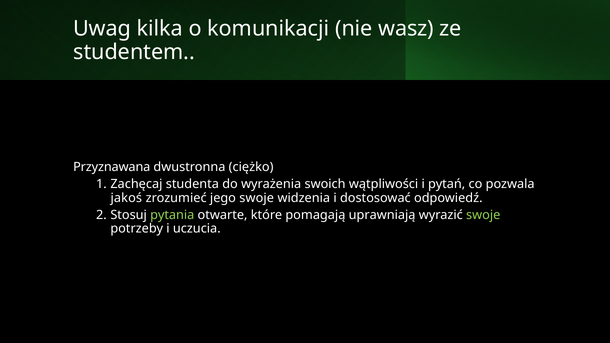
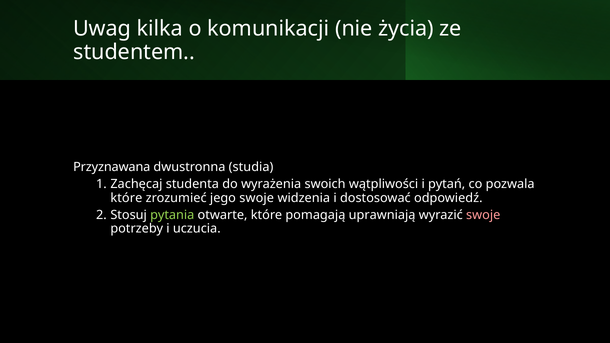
wasz: wasz -> życia
ciężko: ciężko -> studia
jakoś at (126, 198): jakoś -> które
swoje at (483, 215) colour: light green -> pink
